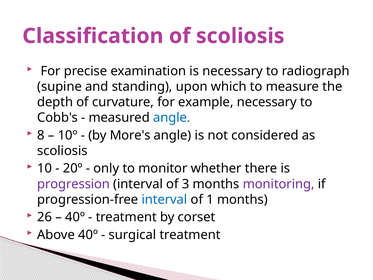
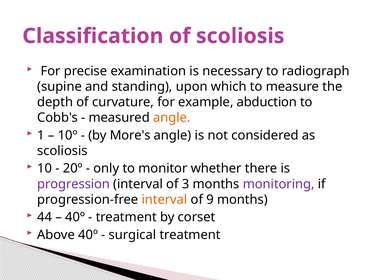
example necessary: necessary -> abduction
angle at (172, 118) colour: blue -> orange
8: 8 -> 1
interval at (164, 199) colour: blue -> orange
1: 1 -> 9
26: 26 -> 44
